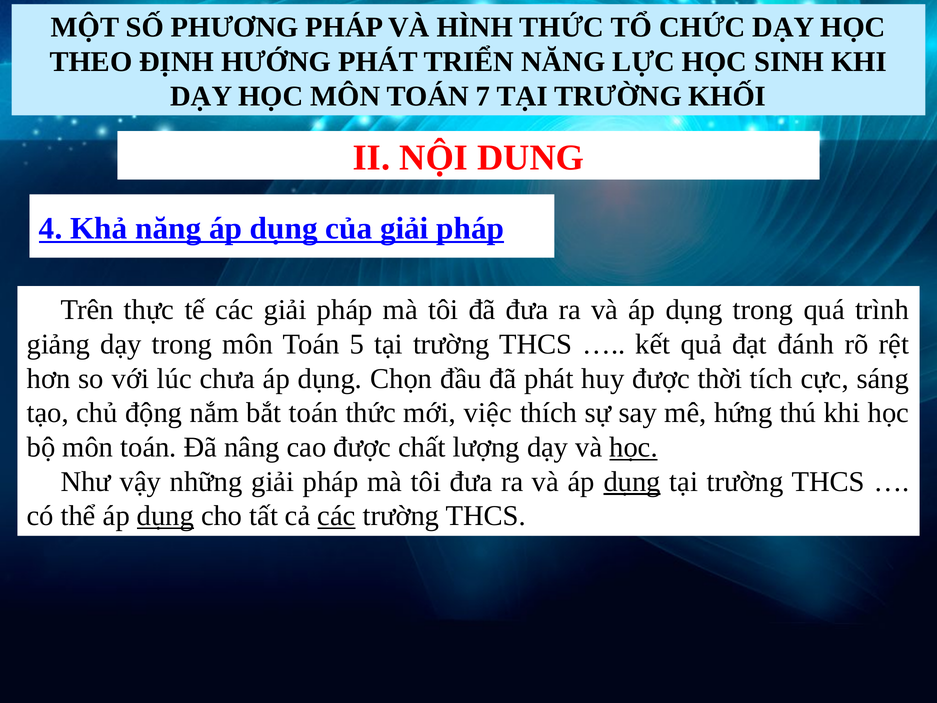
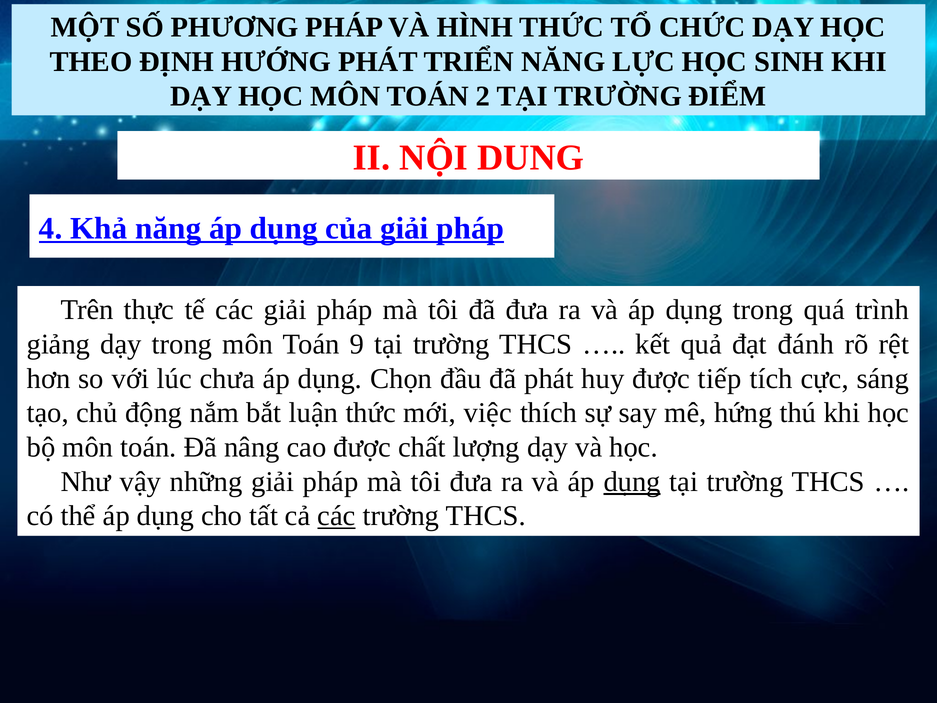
7: 7 -> 2
KHỐI: KHỐI -> ĐIỂM
5: 5 -> 9
thời: thời -> tiếp
bắt toán: toán -> luận
học at (634, 447) underline: present -> none
dụng at (165, 516) underline: present -> none
